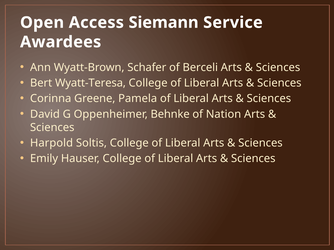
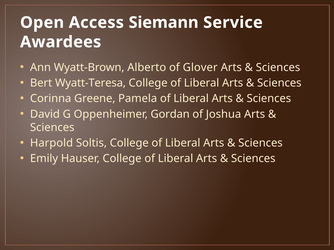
Schafer: Schafer -> Alberto
Berceli: Berceli -> Glover
Behnke: Behnke -> Gordan
Nation: Nation -> Joshua
